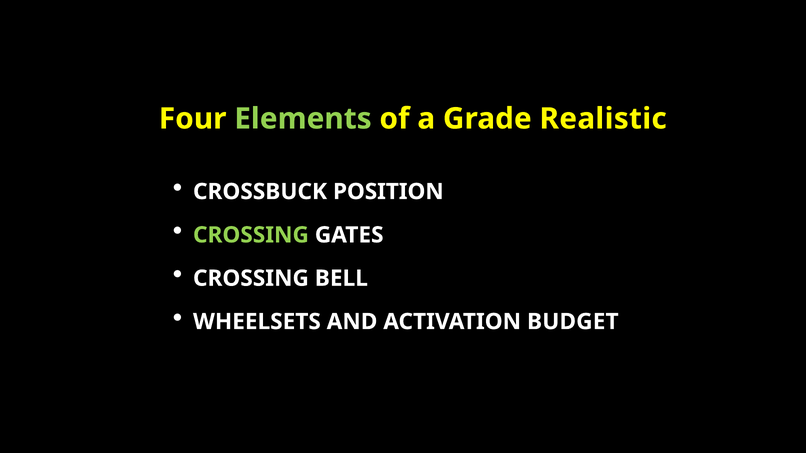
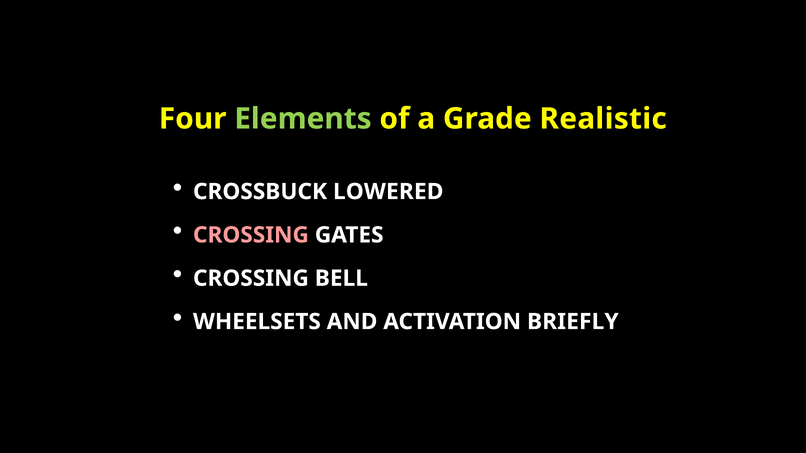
POSITION: POSITION -> LOWERED
CROSSING at (251, 235) colour: light green -> pink
BUDGET: BUDGET -> BRIEFLY
